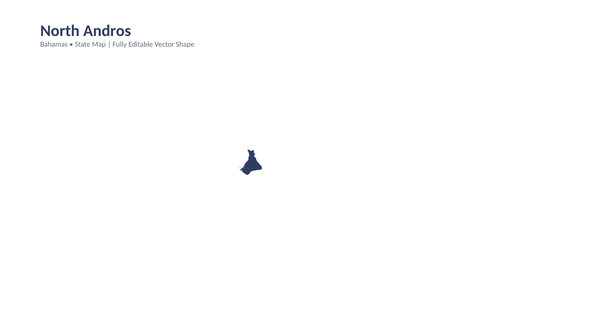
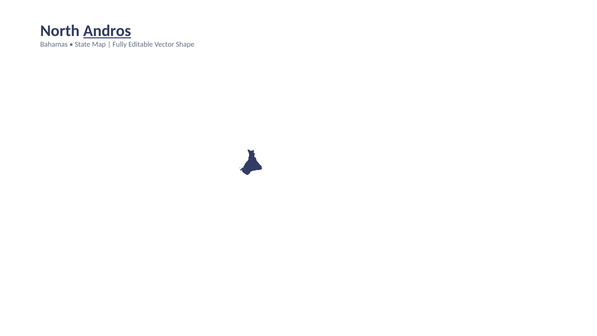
Andros underline: none -> present
